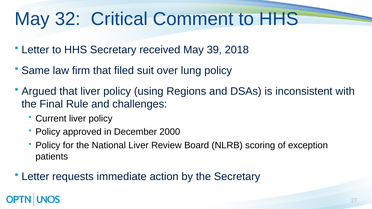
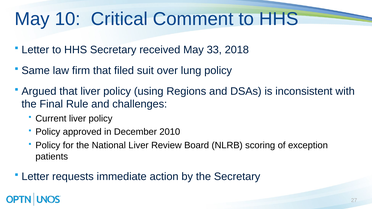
32: 32 -> 10
39: 39 -> 33
2000: 2000 -> 2010
